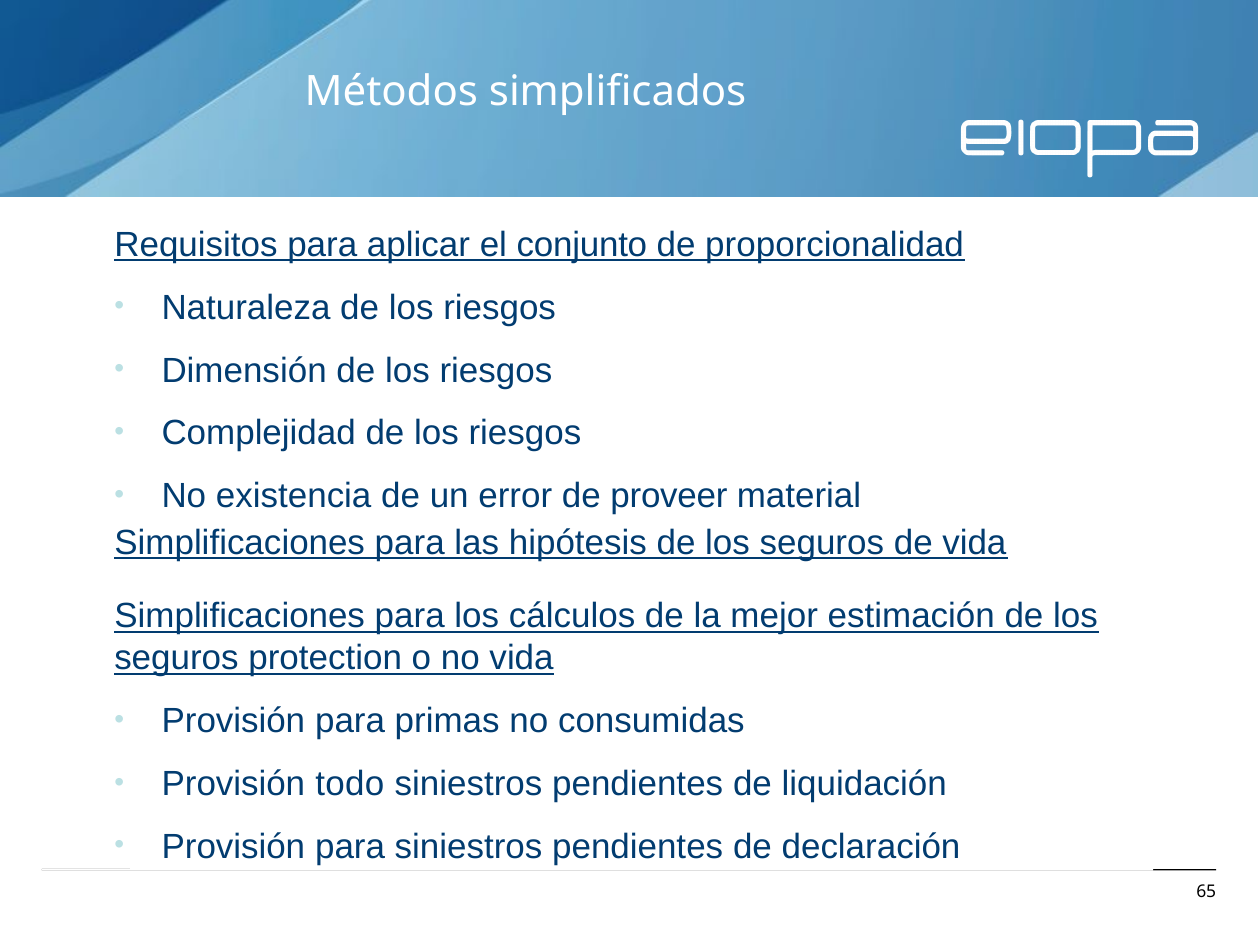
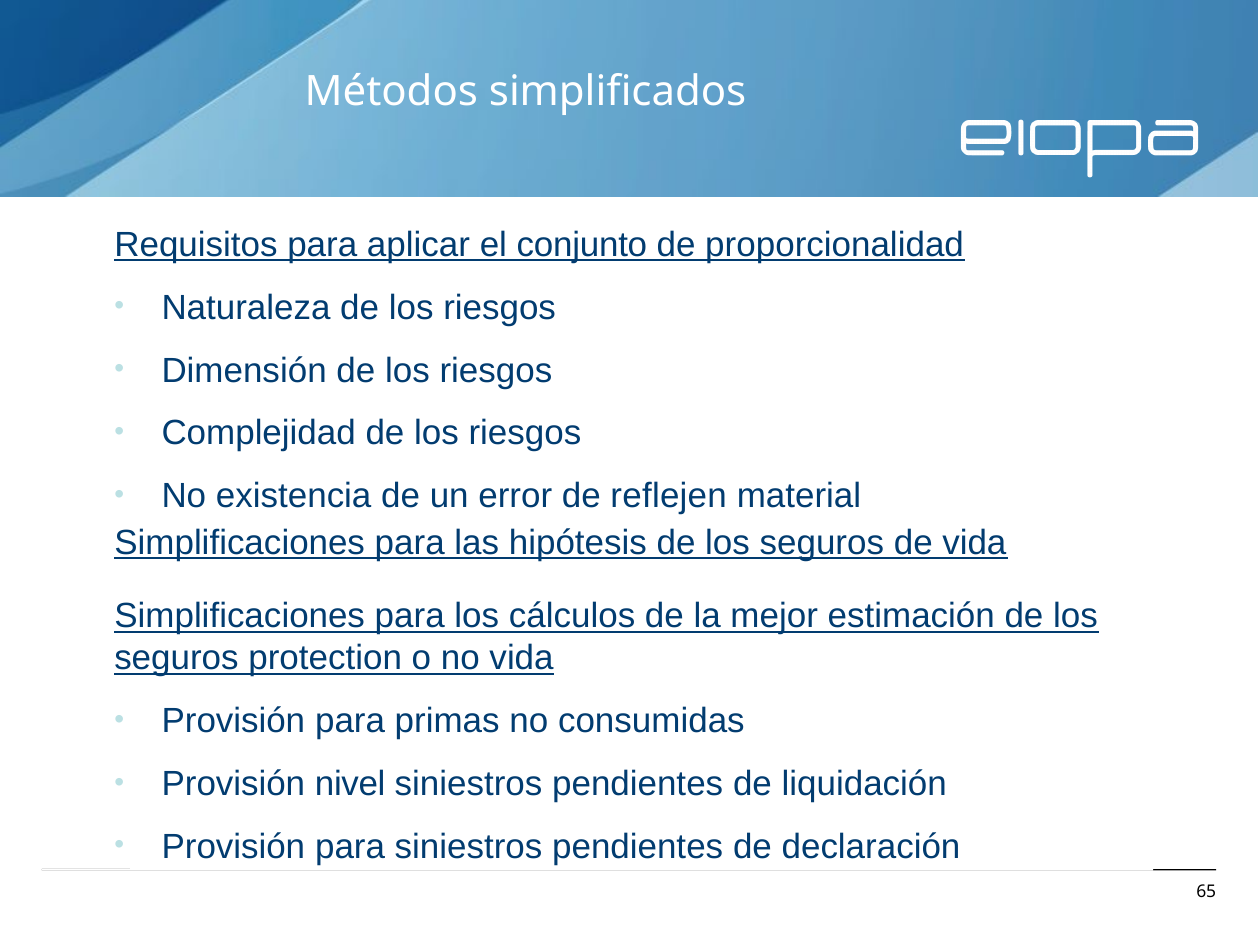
proveer: proveer -> reflejen
todo: todo -> nivel
